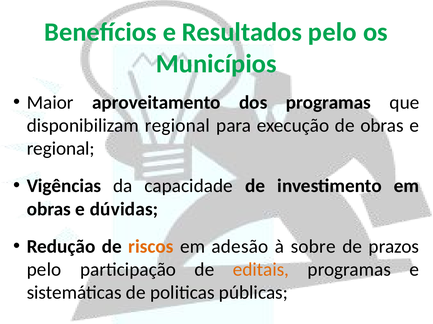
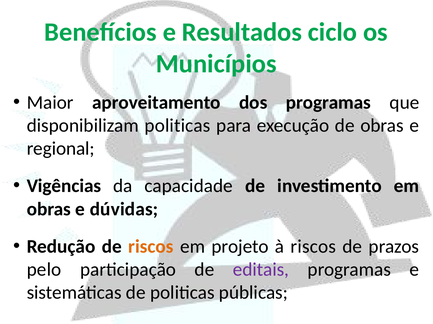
Resultados pelo: pelo -> ciclo
disponibilizam regional: regional -> politicas
adesão: adesão -> projeto
à sobre: sobre -> riscos
editais colour: orange -> purple
